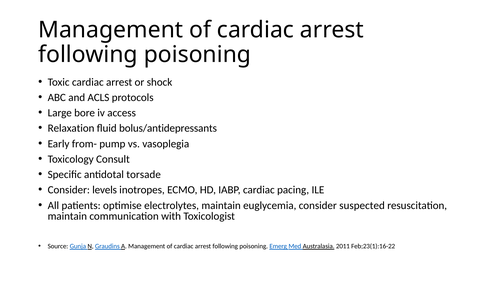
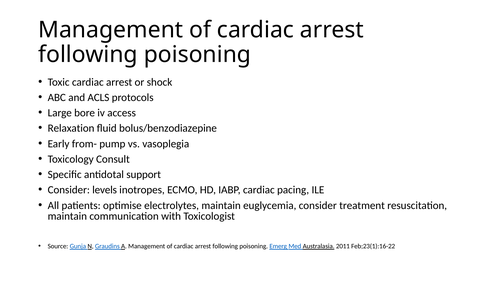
bolus/antidepressants: bolus/antidepressants -> bolus/benzodiazepine
torsade: torsade -> support
suspected: suspected -> treatment
